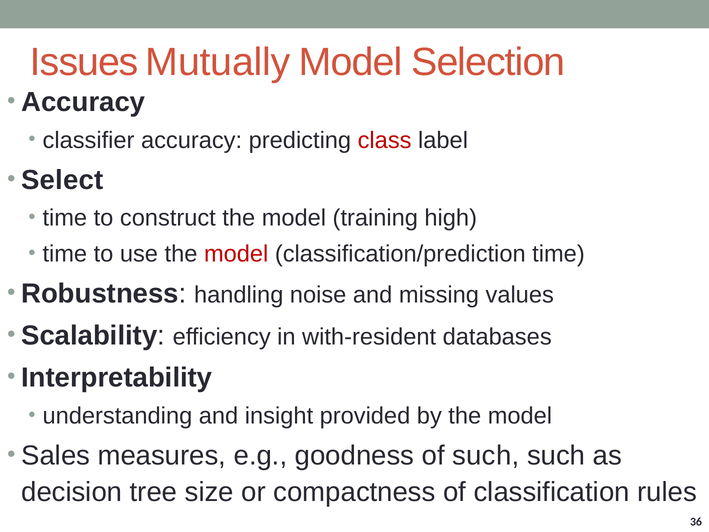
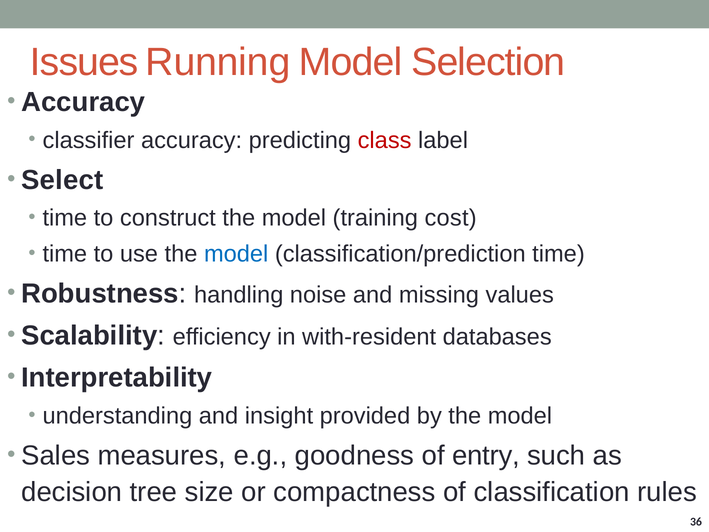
Mutually: Mutually -> Running
high: high -> cost
model at (236, 254) colour: red -> blue
of such: such -> entry
